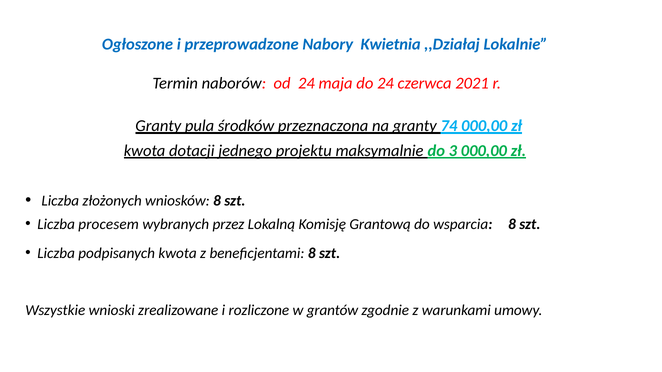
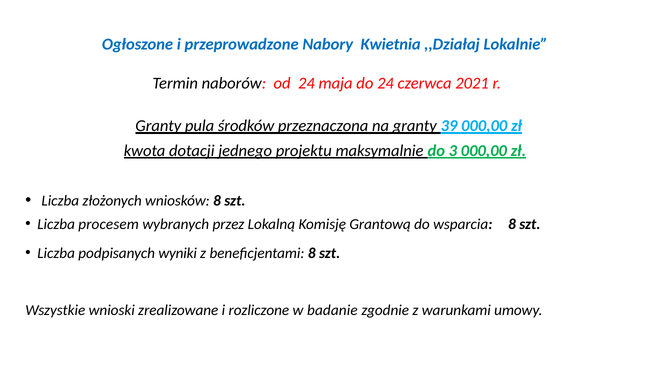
74: 74 -> 39
podpisanych kwota: kwota -> wyniki
grantów: grantów -> badanie
